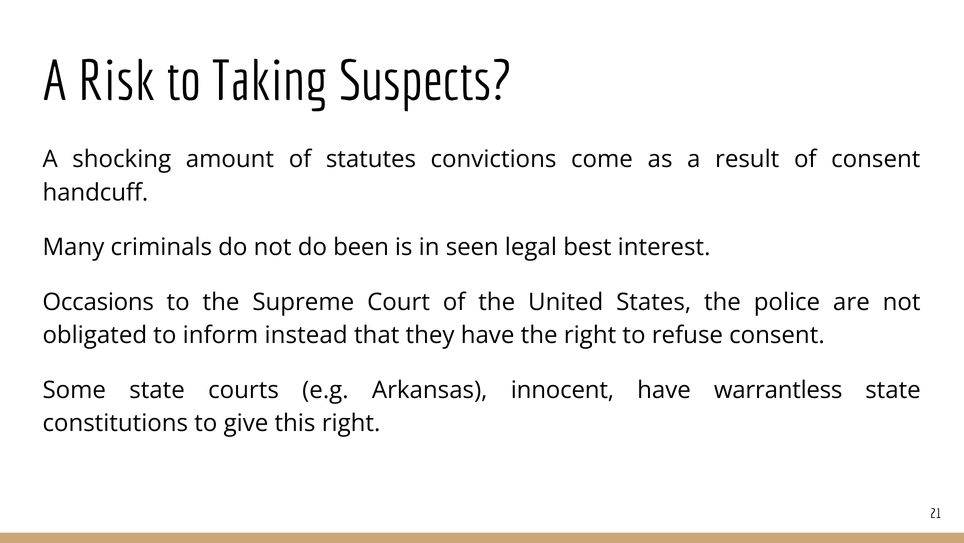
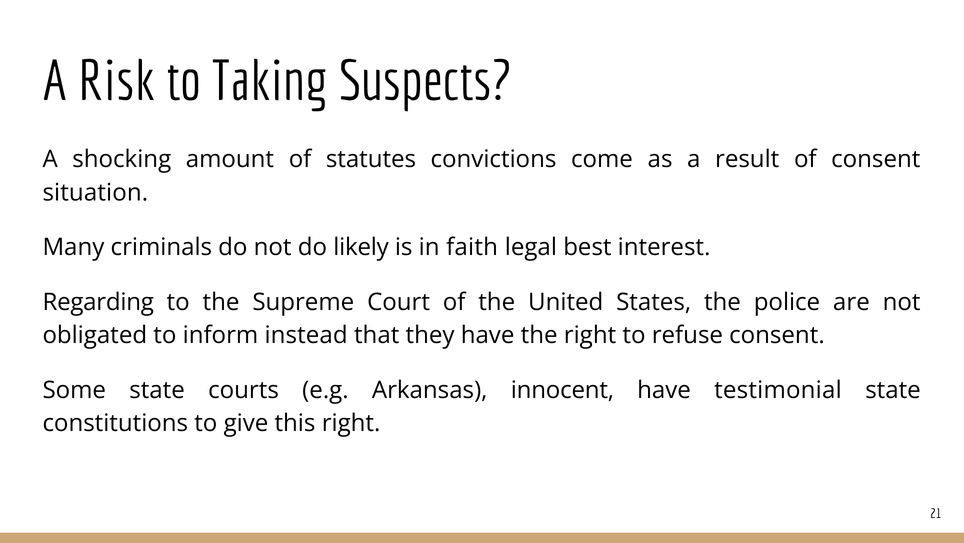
handcuff: handcuff -> situation
been: been -> likely
seen: seen -> faith
Occasions: Occasions -> Regarding
warrantless: warrantless -> testimonial
